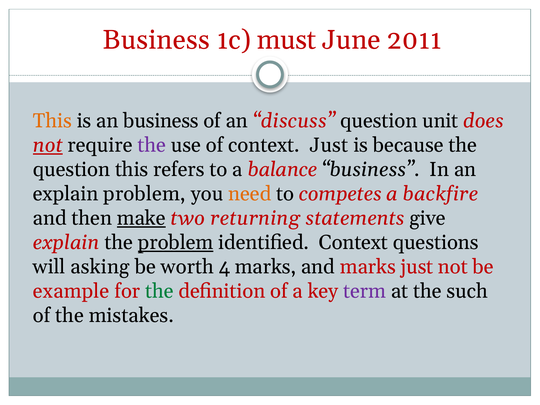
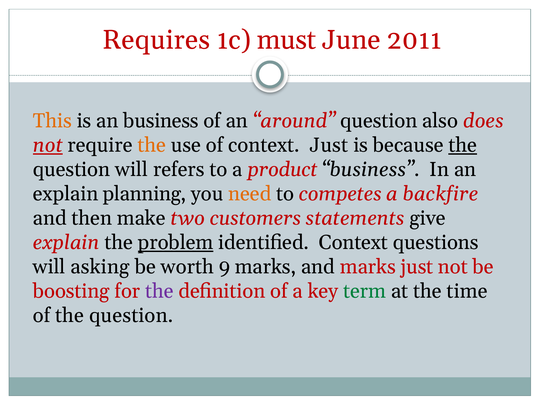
Business at (156, 40): Business -> Requires
discuss: discuss -> around
unit: unit -> also
the at (152, 145) colour: purple -> orange
the at (463, 145) underline: none -> present
question this: this -> will
balance: balance -> product
explain problem: problem -> planning
make underline: present -> none
returning: returning -> customers
4: 4 -> 9
example: example -> boosting
the at (159, 291) colour: green -> purple
term colour: purple -> green
such: such -> time
of the mistakes: mistakes -> question
